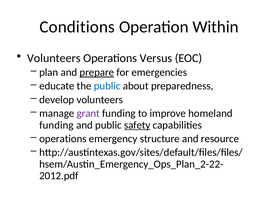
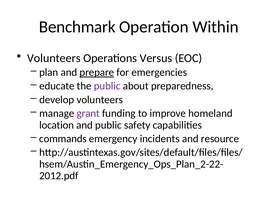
Conditions: Conditions -> Benchmark
public at (107, 86) colour: blue -> purple
funding at (56, 125): funding -> location
safety underline: present -> none
operations at (63, 138): operations -> commands
structure: structure -> incidents
